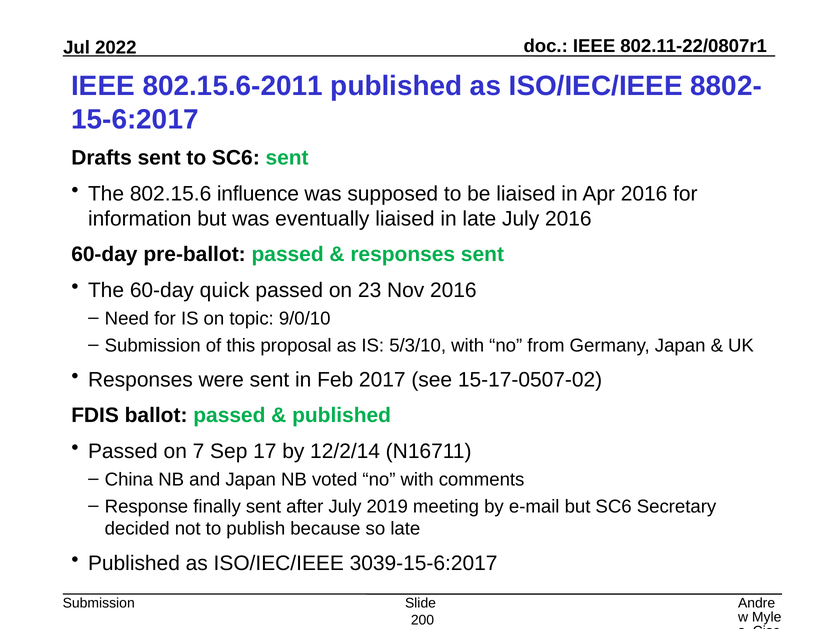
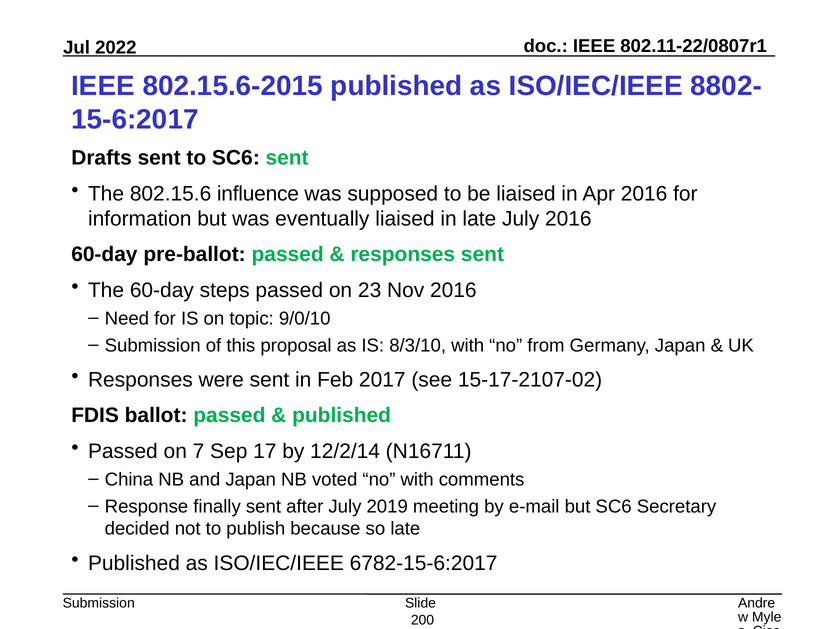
802.15.6-2011: 802.15.6-2011 -> 802.15.6-2015
quick: quick -> steps
5/3/10: 5/3/10 -> 8/3/10
15-17-0507-02: 15-17-0507-02 -> 15-17-2107-02
3039-15-6:2017: 3039-15-6:2017 -> 6782-15-6:2017
